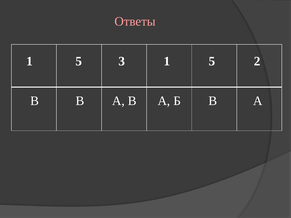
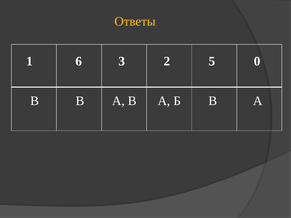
Ответы colour: pink -> yellow
5 at (79, 61): 5 -> 6
3 1: 1 -> 2
2: 2 -> 0
